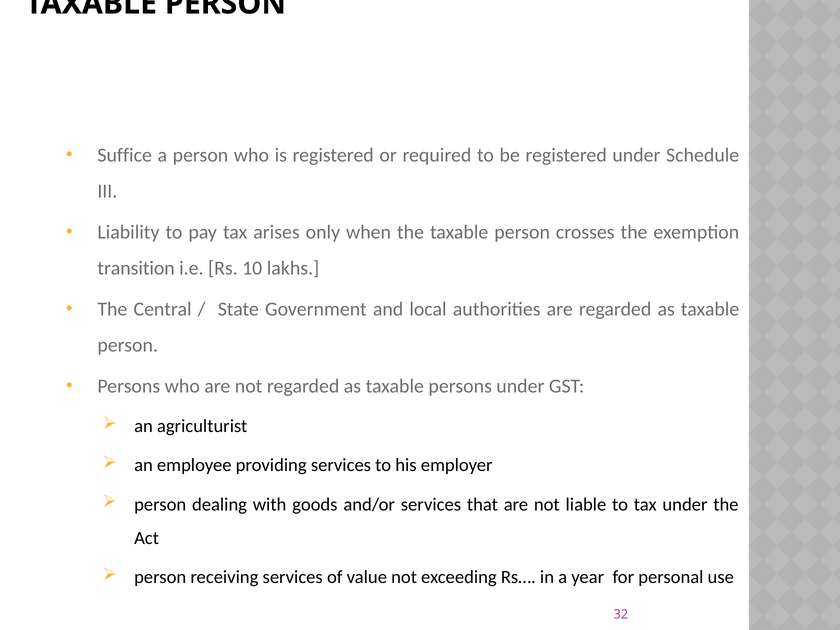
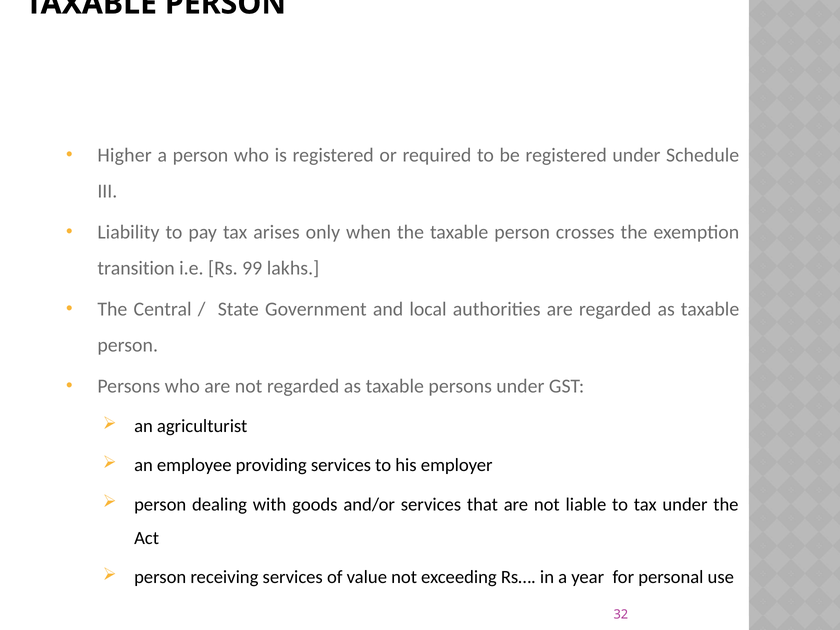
Suffice: Suffice -> Higher
10: 10 -> 99
